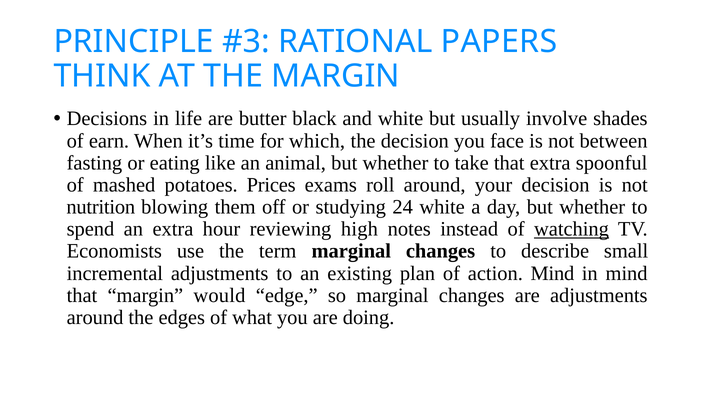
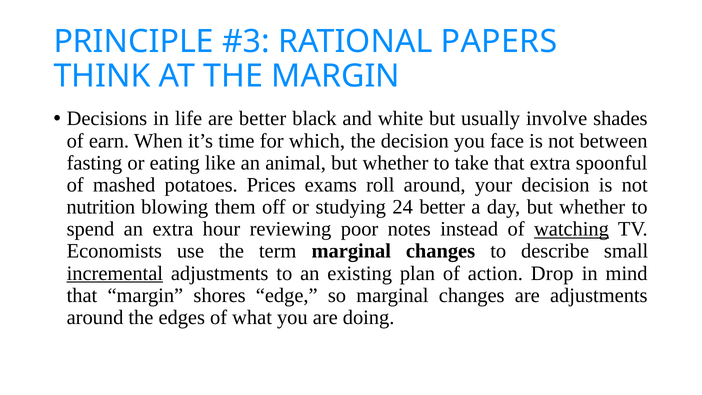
are butter: butter -> better
24 white: white -> better
high: high -> poor
incremental underline: none -> present
action Mind: Mind -> Drop
would: would -> shores
